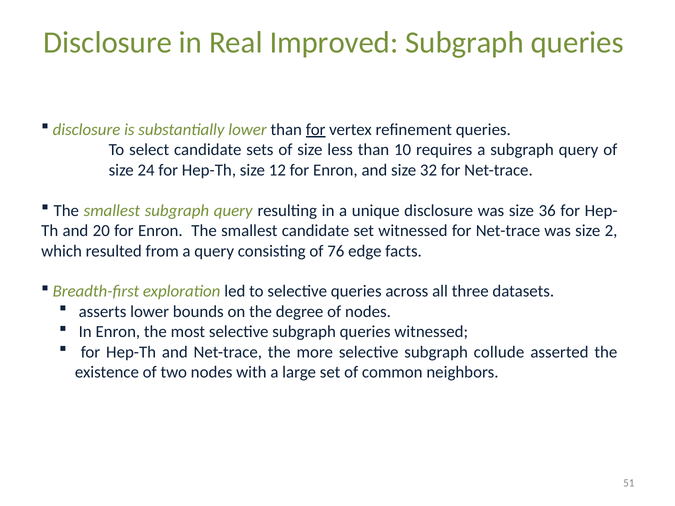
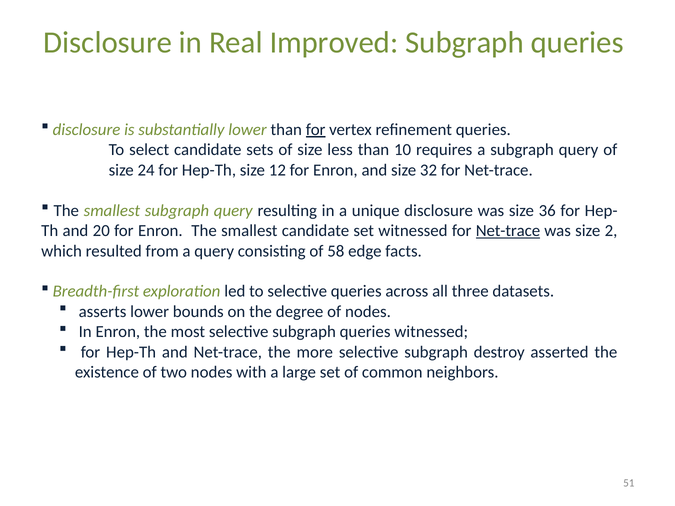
Net-trace at (508, 231) underline: none -> present
76: 76 -> 58
collude: collude -> destroy
